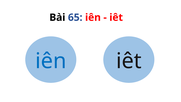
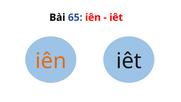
iên at (51, 61) colour: blue -> orange
